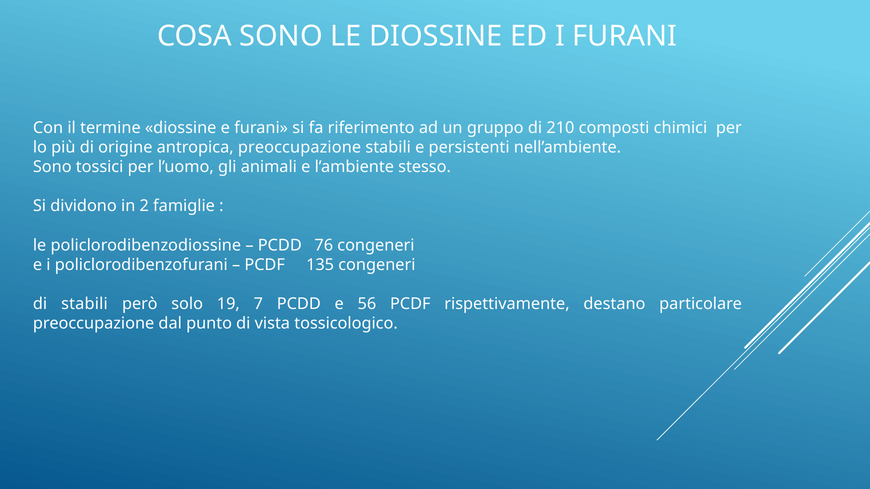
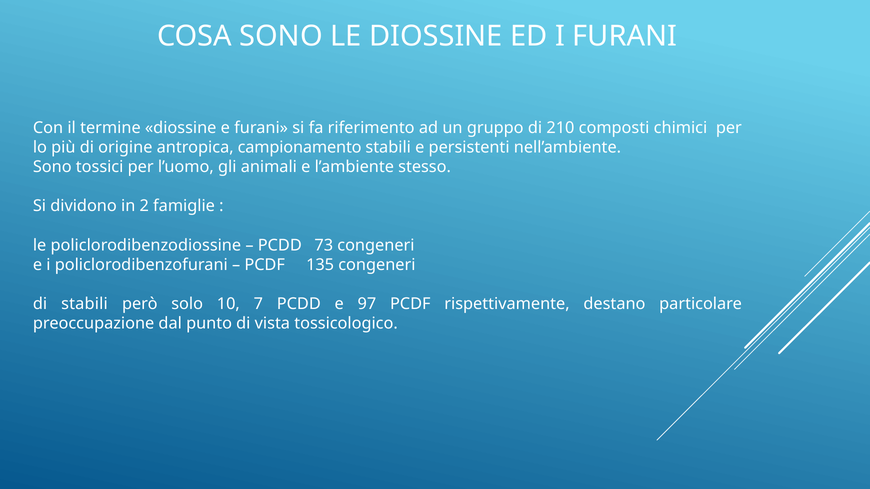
antropica preoccupazione: preoccupazione -> campionamento
76: 76 -> 73
19: 19 -> 10
56: 56 -> 97
